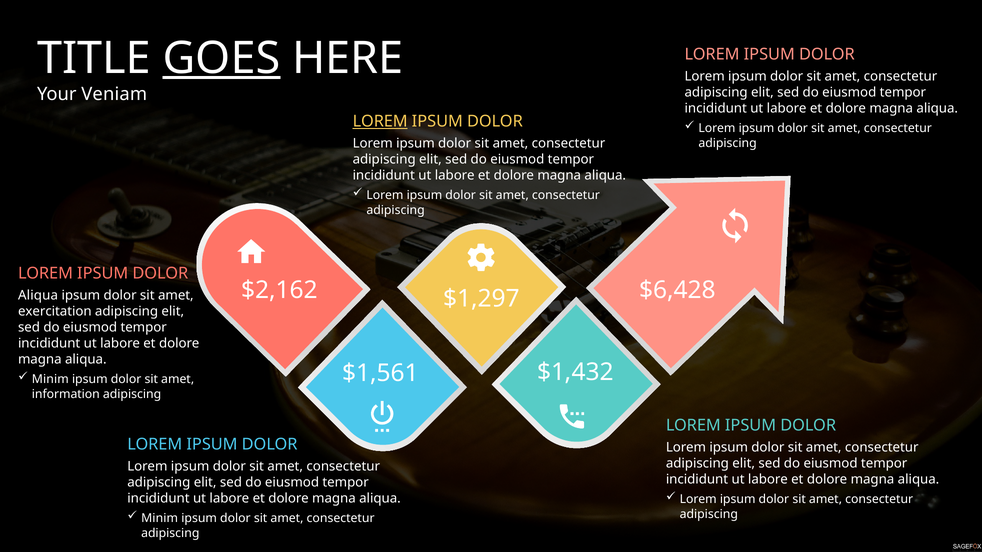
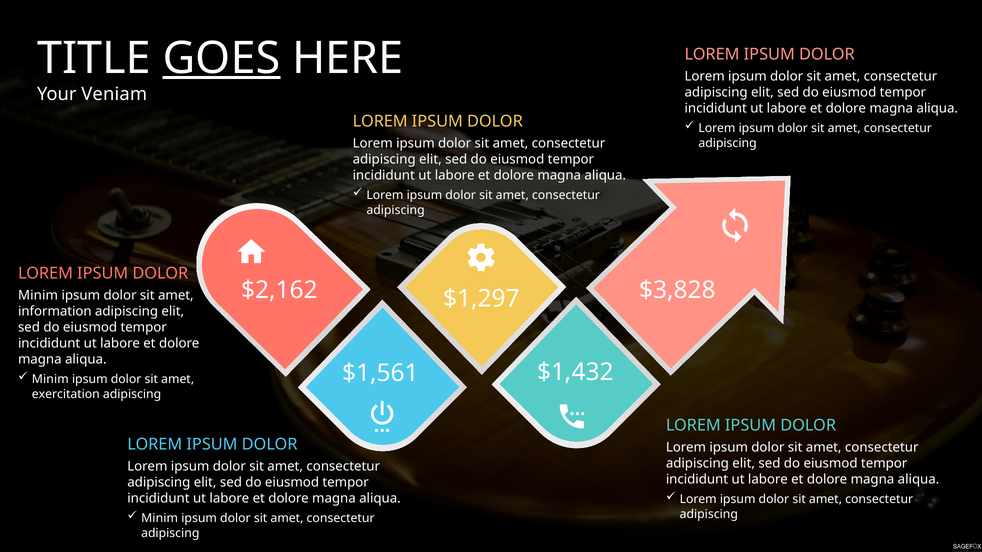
LOREM at (380, 122) underline: present -> none
$6,428: $6,428 -> $3,828
Aliqua at (38, 295): Aliqua -> Minim
exercitation: exercitation -> information
information: information -> exercitation
